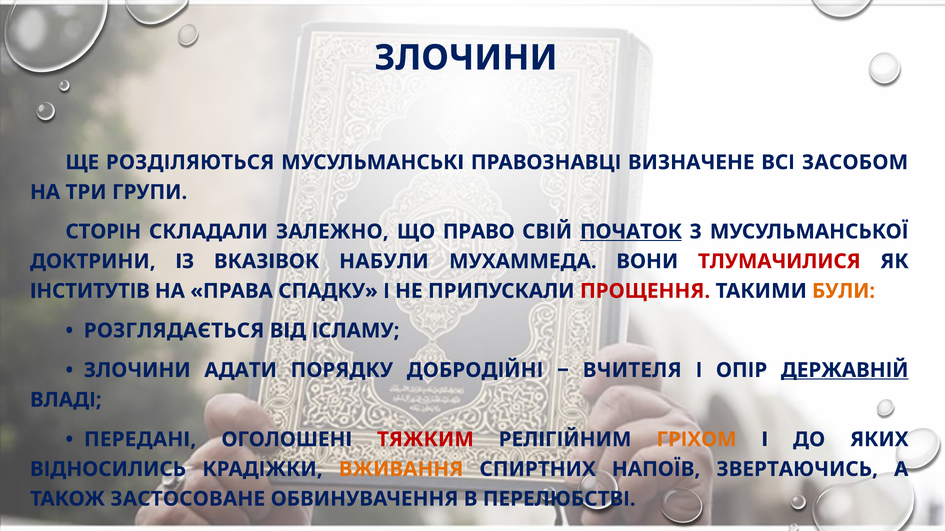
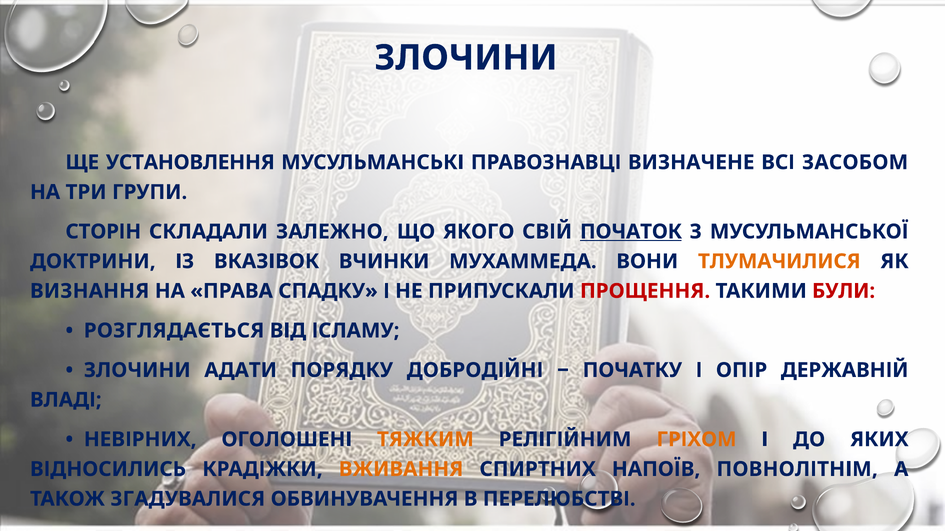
РОЗДІЛЯЮТЬСЯ: РОЗДІЛЯЮТЬСЯ -> УСТАНОВЛЕННЯ
ПРАВО: ПРАВО -> ЯКОГО
НАБУЛИ: НАБУЛИ -> ВЧИНКИ
ТЛУМАЧИЛИСЯ colour: red -> orange
ІНСТИТУТІВ: ІНСТИТУТІВ -> ВИЗНАННЯ
БУЛИ colour: orange -> red
ВЧИТЕЛЯ: ВЧИТЕЛЯ -> ПОЧАТКУ
ДЕРЖАВНІЙ underline: present -> none
ПЕРЕДАНІ: ПЕРЕДАНІ -> НЕВІРНИХ
ТЯЖКИМ colour: red -> orange
ЗВЕРТАЮЧИСЬ: ЗВЕРТАЮЧИСЬ -> ПОВНОЛІТНІМ
ЗАСТОСОВАНЕ: ЗАСТОСОВАНЕ -> ЗГАДУВАЛИСЯ
